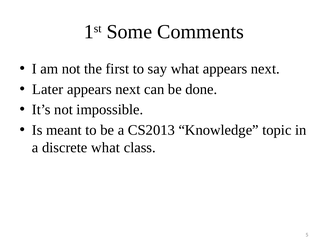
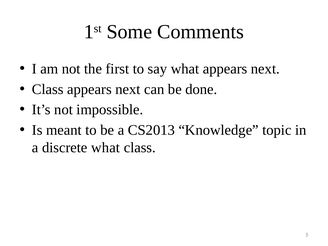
Later at (48, 89): Later -> Class
